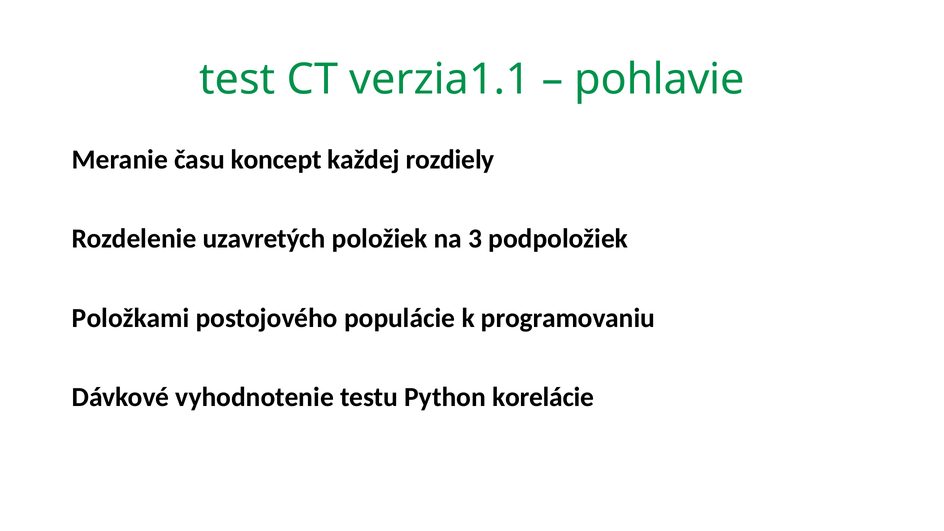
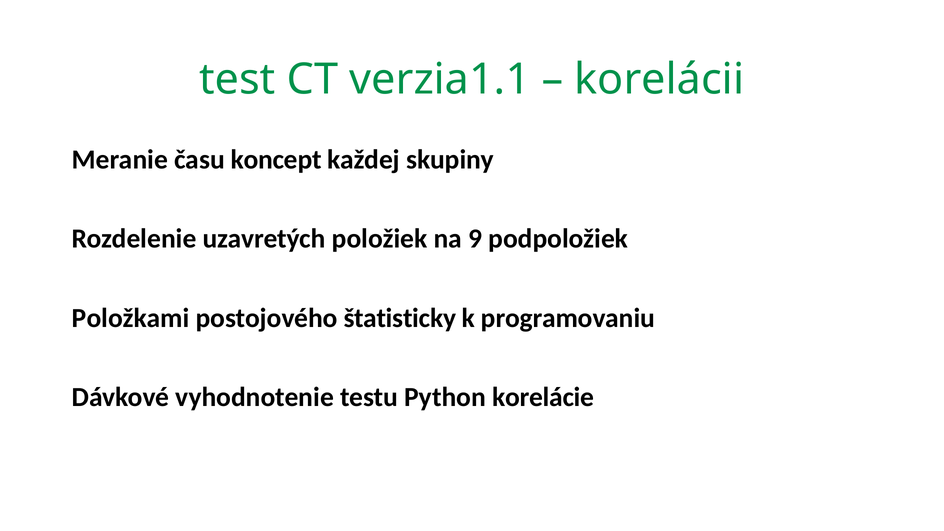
pohlavie: pohlavie -> korelácii
rozdiely: rozdiely -> skupiny
3: 3 -> 9
populácie: populácie -> štatisticky
